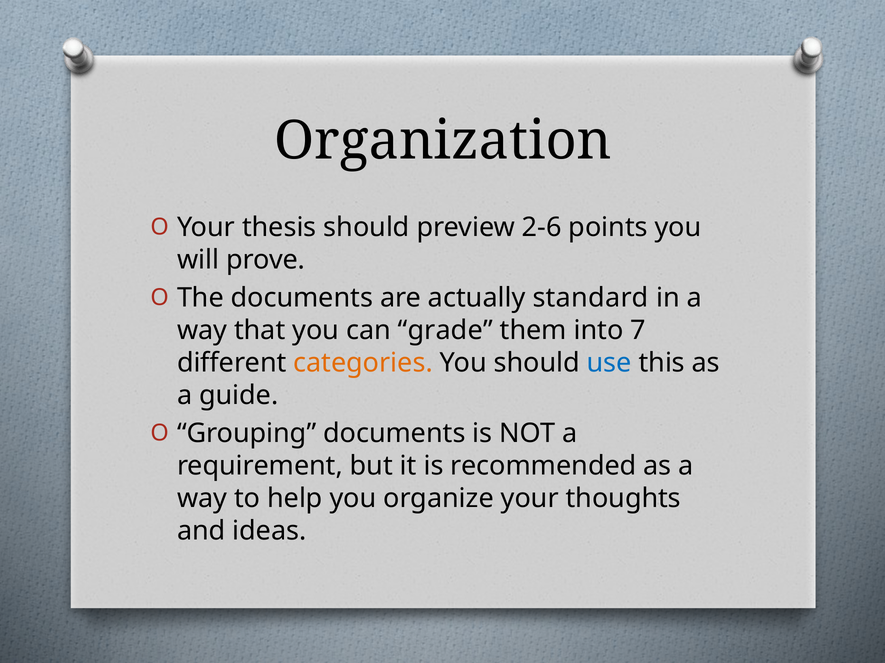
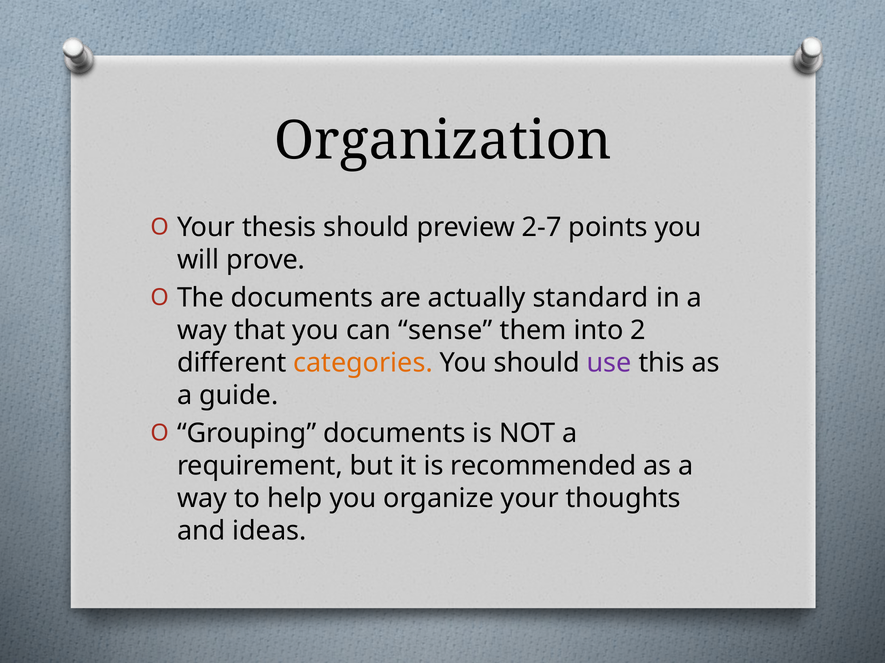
2-6: 2-6 -> 2-7
grade: grade -> sense
7: 7 -> 2
use colour: blue -> purple
